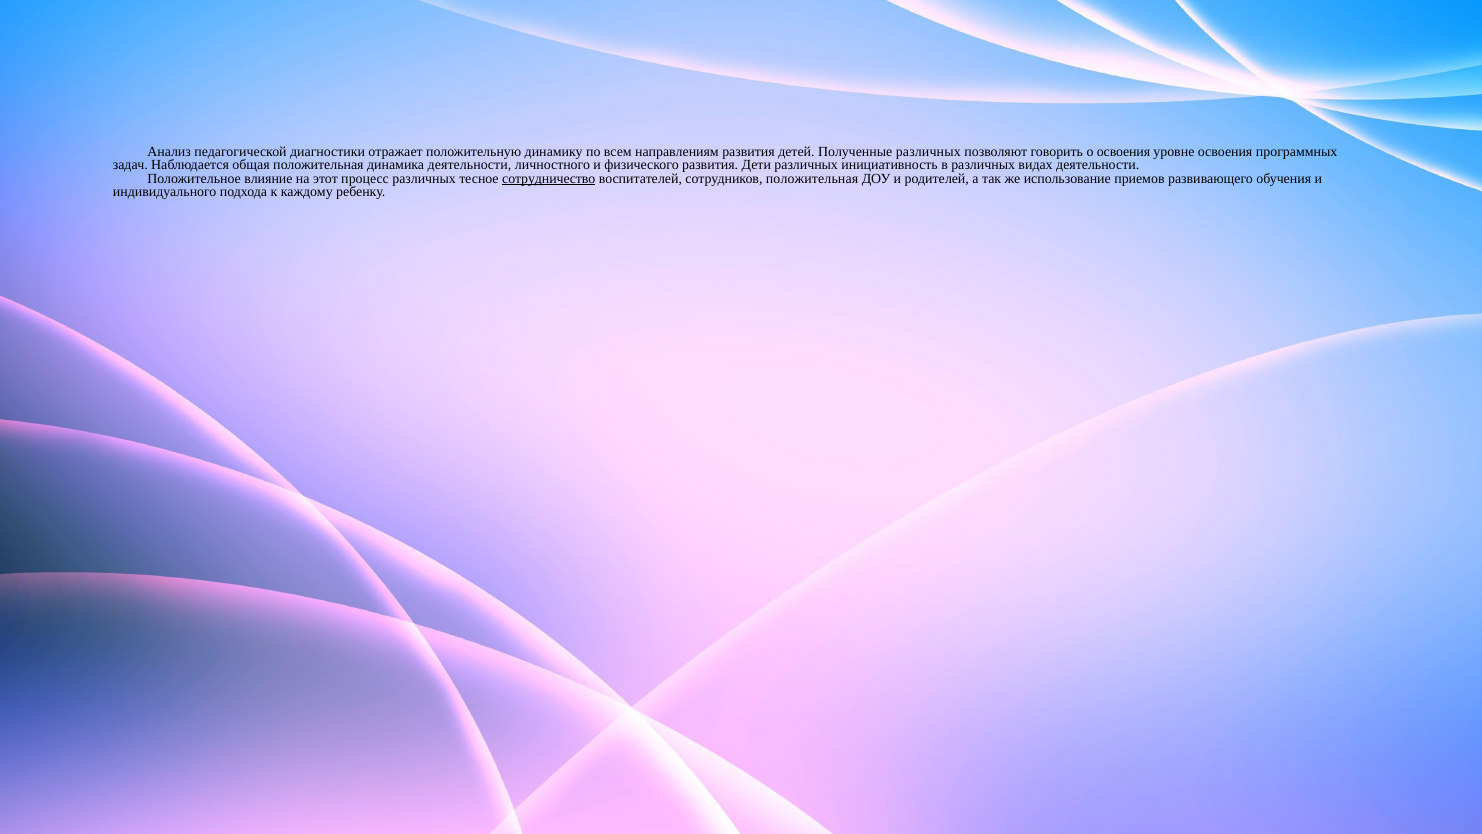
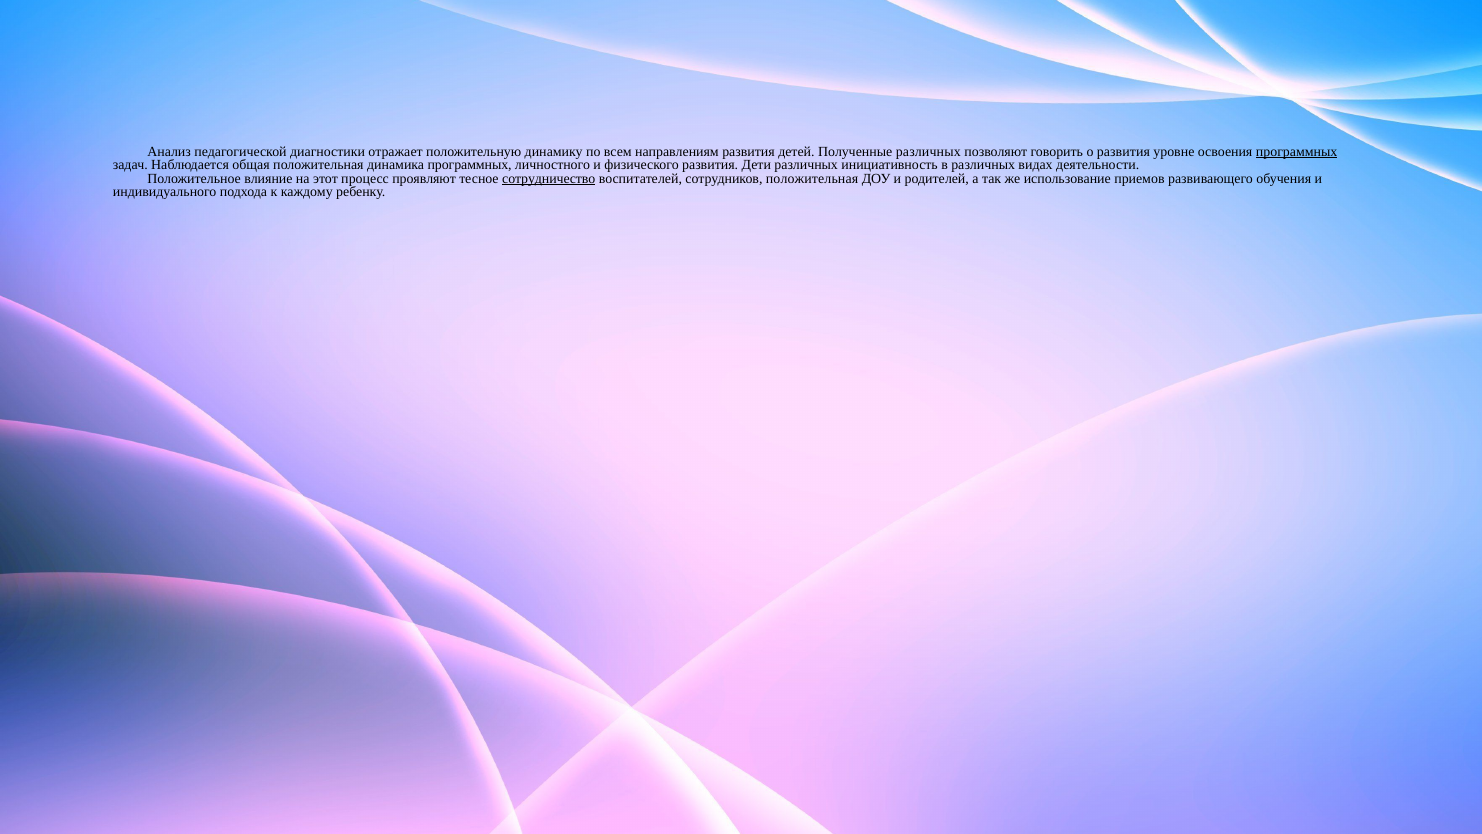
о освоения: освоения -> развития
программных at (1297, 151) underline: none -> present
динамика деятельности: деятельности -> программных
процесс различных: различных -> проявляют
